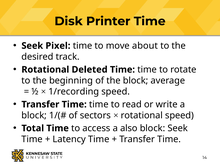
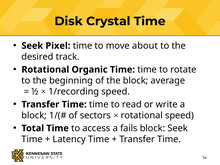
Printer: Printer -> Crystal
Deleted: Deleted -> Organic
also: also -> fails
